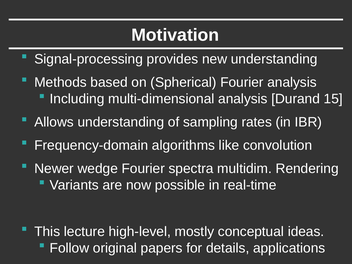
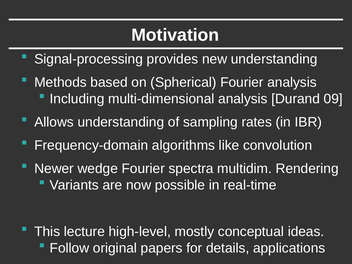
15: 15 -> 09
